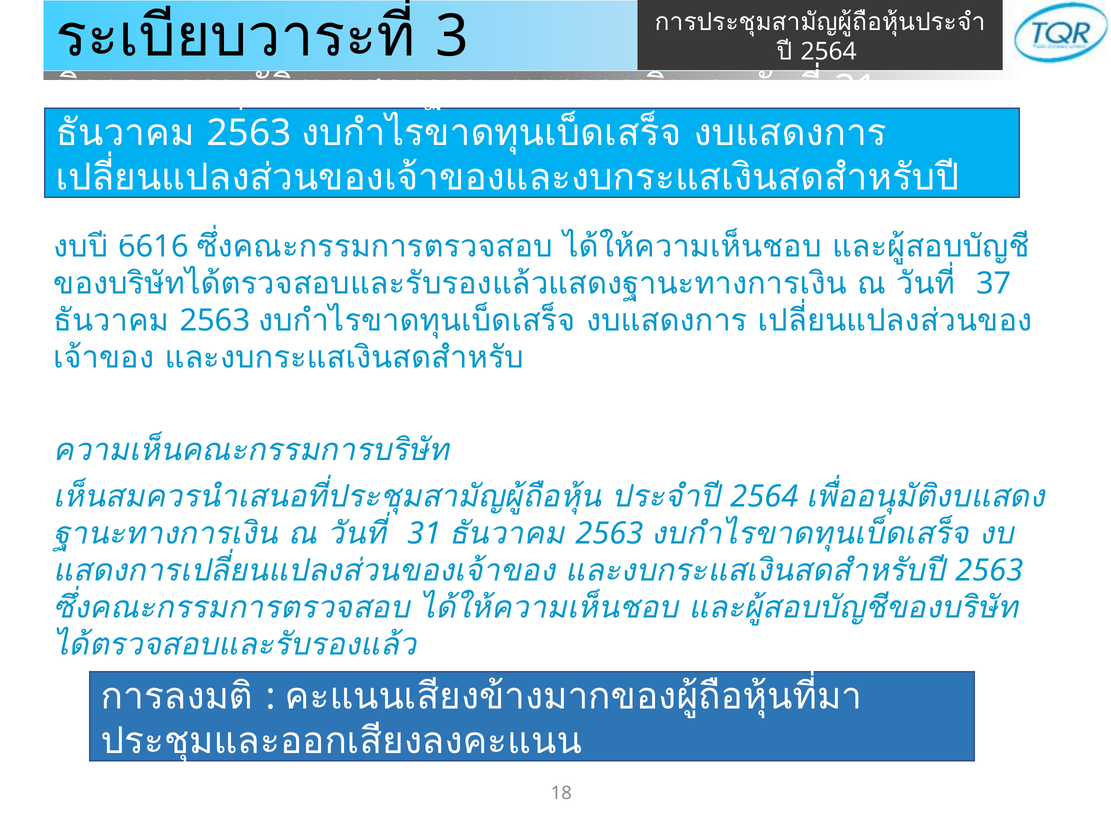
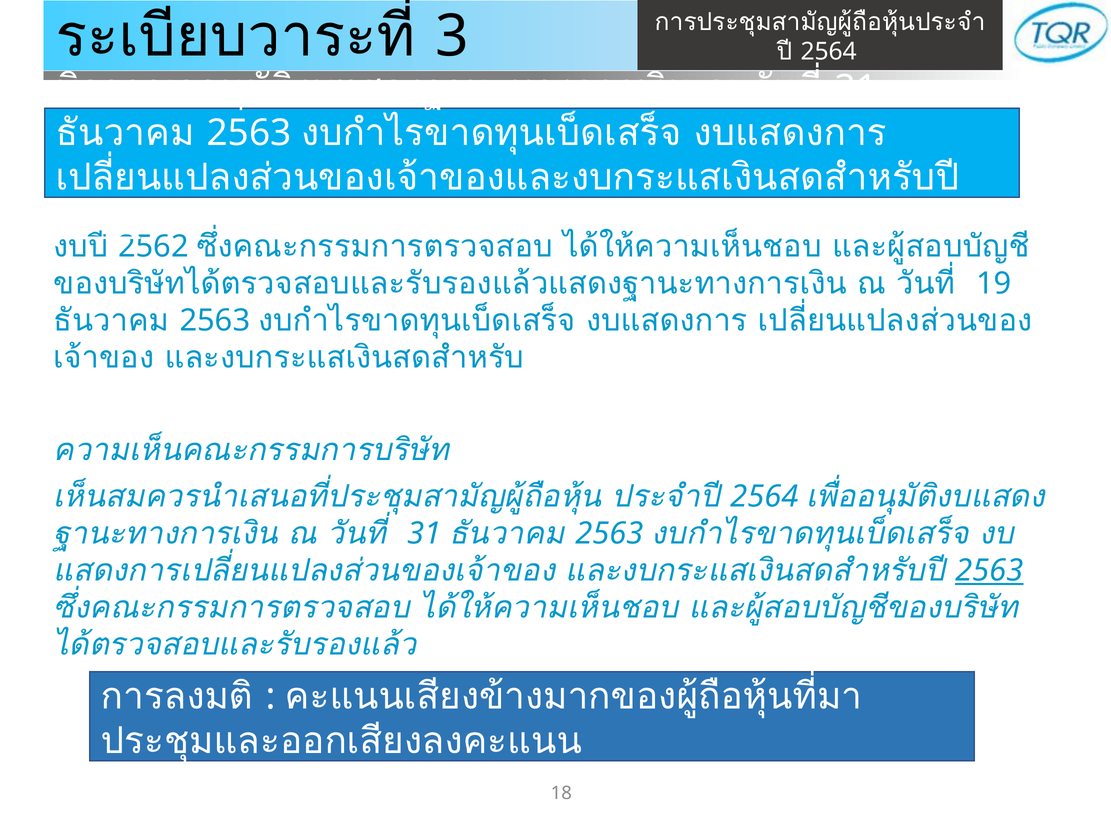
6616: 6616 -> 2562
37: 37 -> 19
2563 at (989, 571) underline: none -> present
